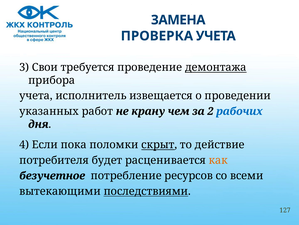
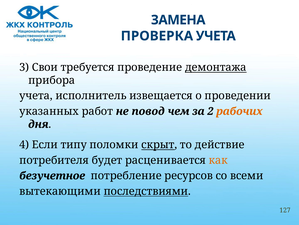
крану: крану -> повод
рабочих colour: blue -> orange
пока: пока -> типу
